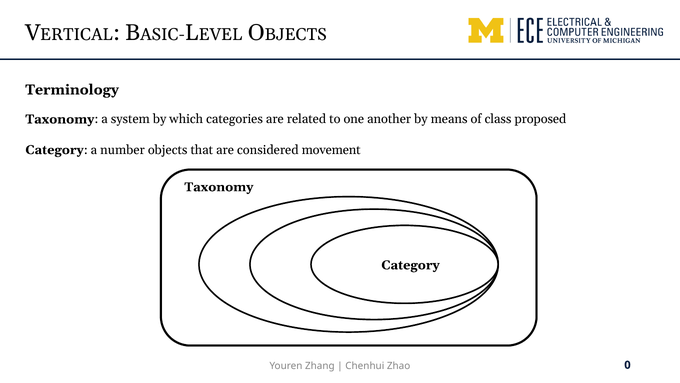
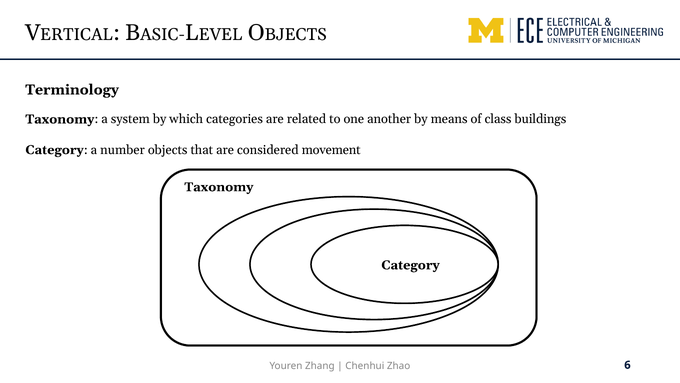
proposed: proposed -> buildings
0: 0 -> 6
